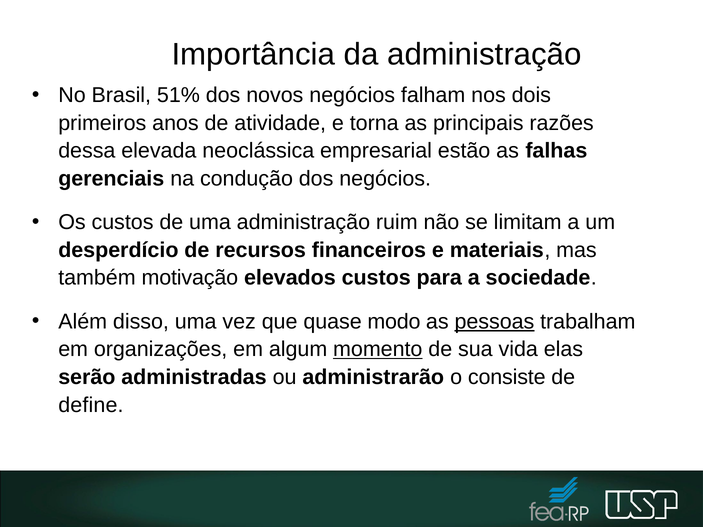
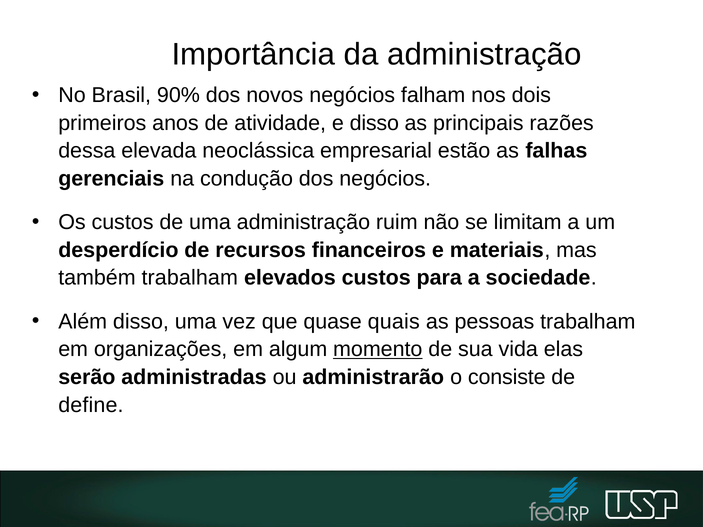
51%: 51% -> 90%
e torna: torna -> disso
também motivação: motivação -> trabalham
modo: modo -> quais
pessoas underline: present -> none
